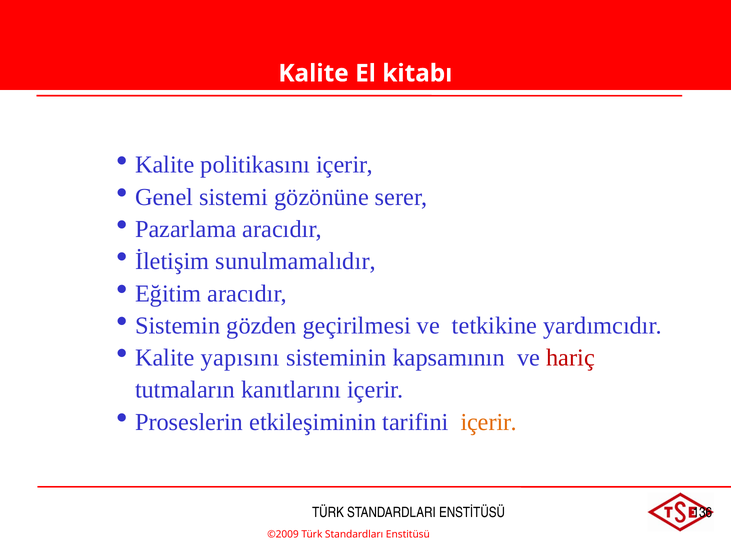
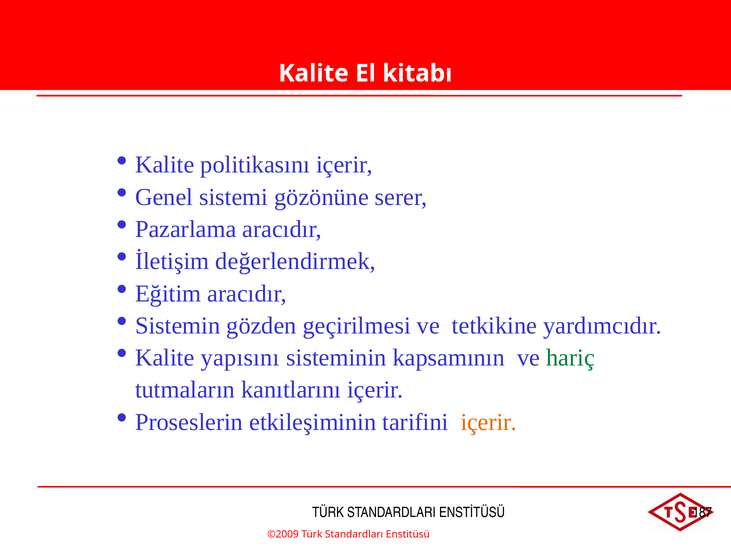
sunulmamalıdır: sunulmamalıdır -> değerlendirmek
hariç colour: red -> green
136: 136 -> 187
